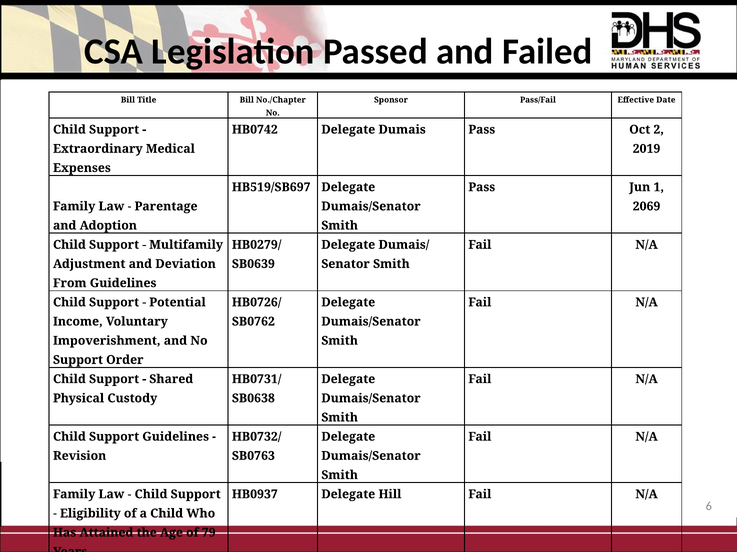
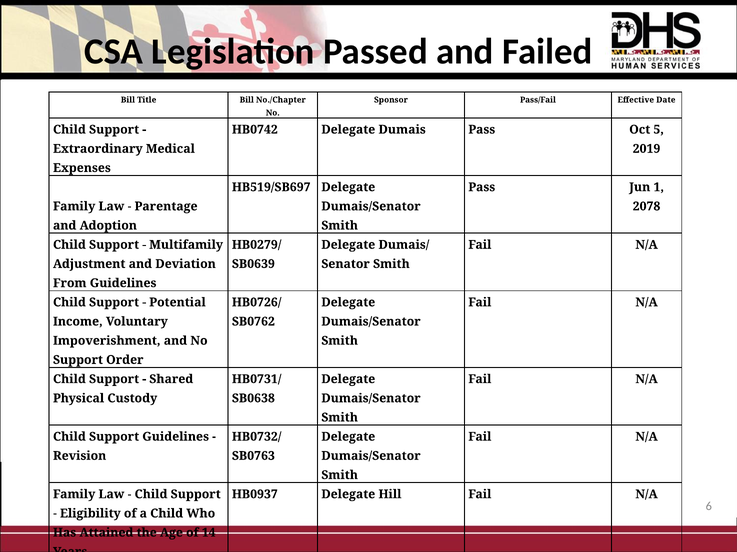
2: 2 -> 5
2069: 2069 -> 2078
79: 79 -> 14
